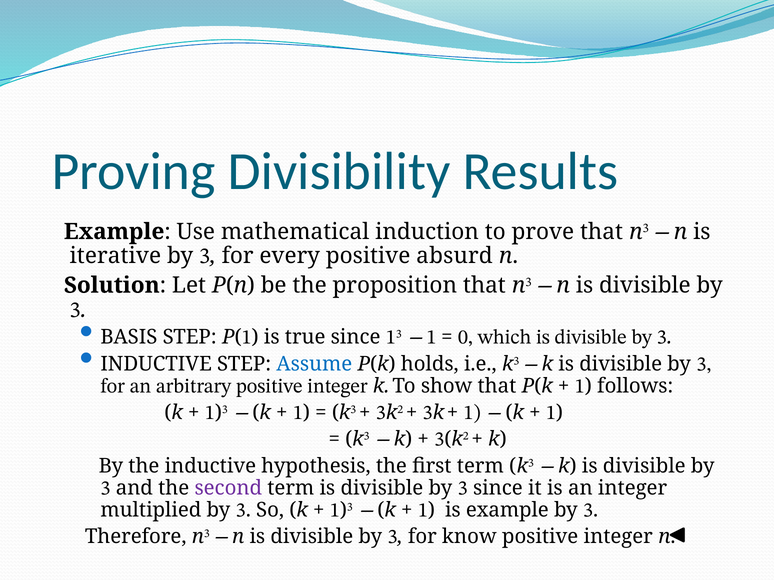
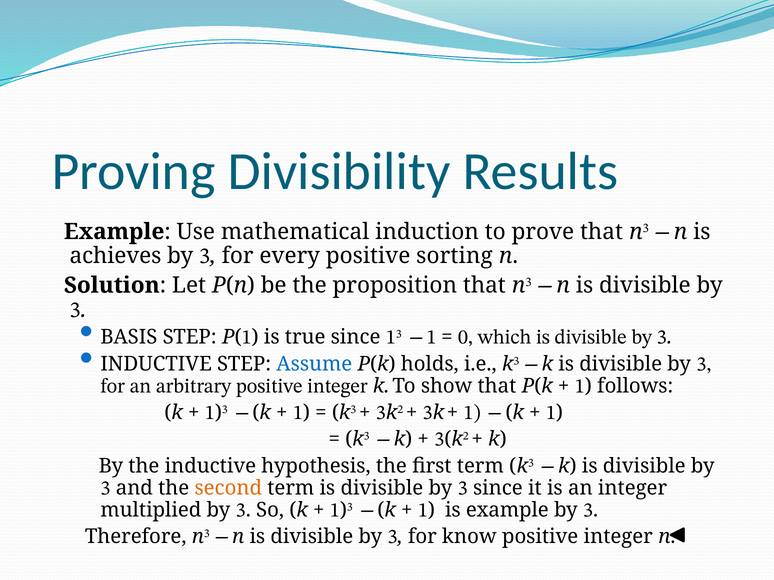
iterative: iterative -> achieves
absurd: absurd -> sorting
second colour: purple -> orange
